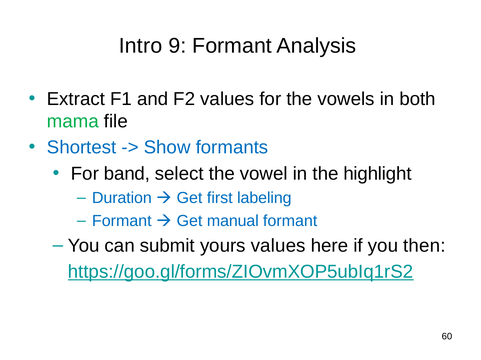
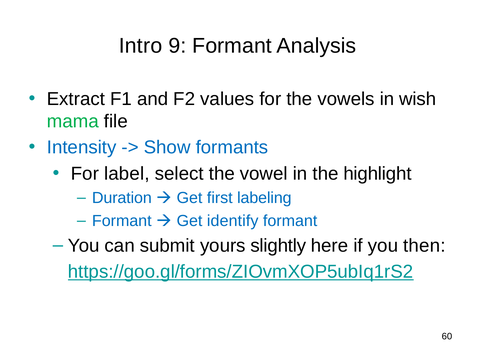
both: both -> wish
Shortest: Shortest -> Intensity
band: band -> label
manual: manual -> identify
yours values: values -> slightly
